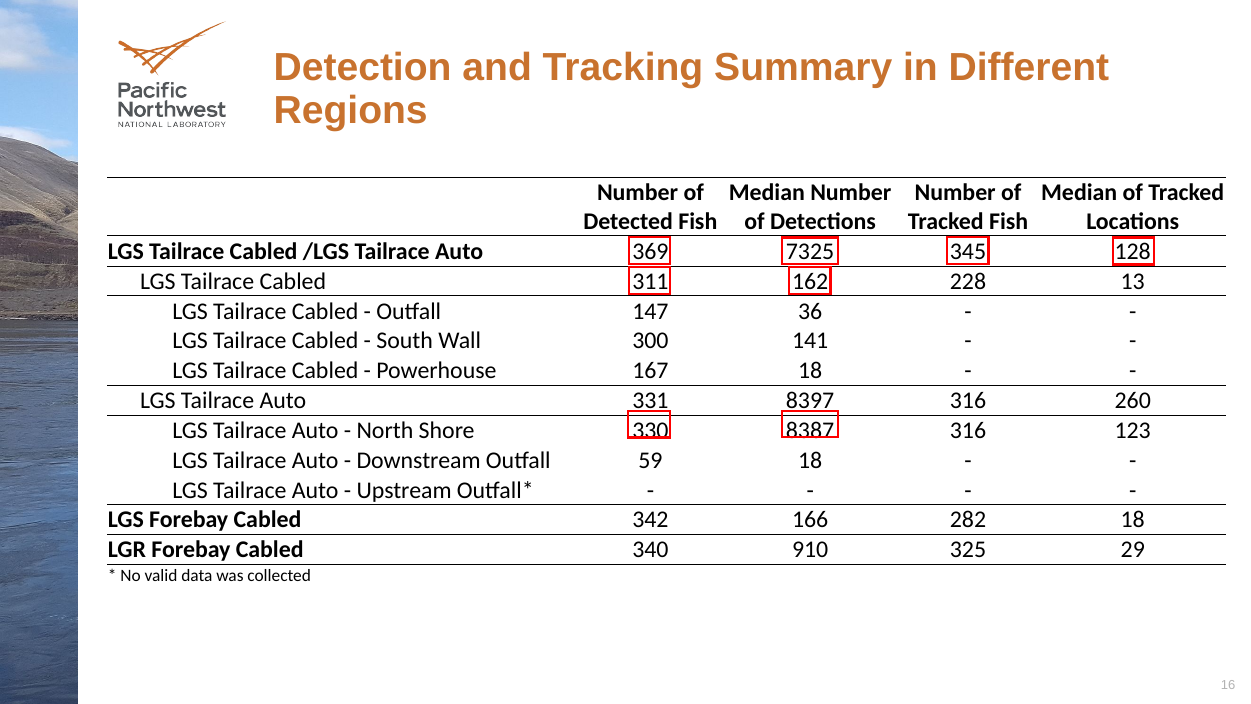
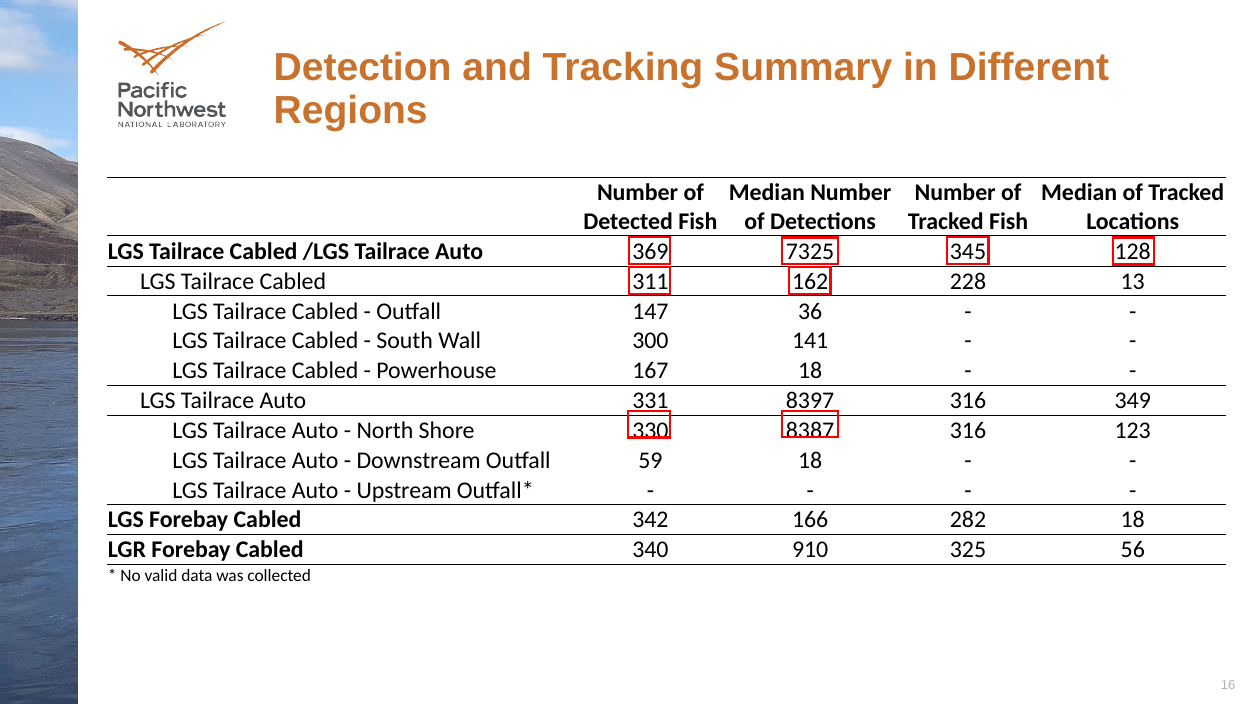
260: 260 -> 349
29: 29 -> 56
